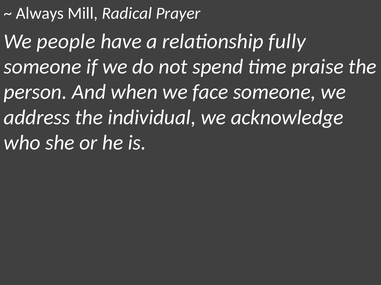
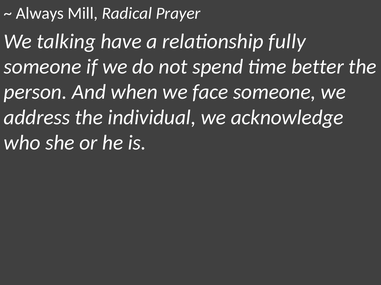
people: people -> talking
praise: praise -> better
